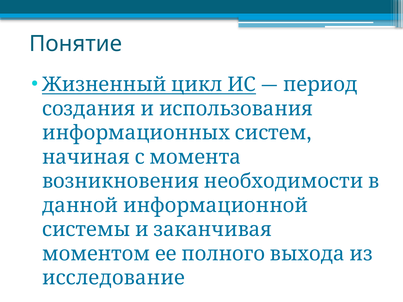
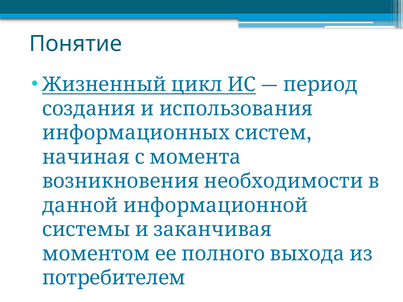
исследование: исследование -> потребителем
